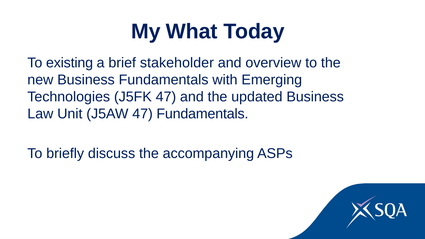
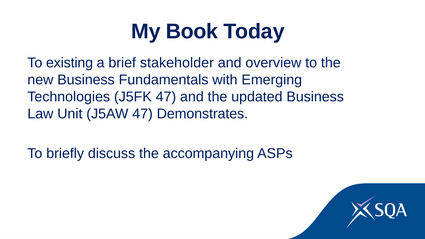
What: What -> Book
47 Fundamentals: Fundamentals -> Demonstrates
